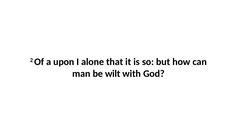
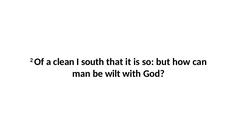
upon: upon -> clean
alone: alone -> south
